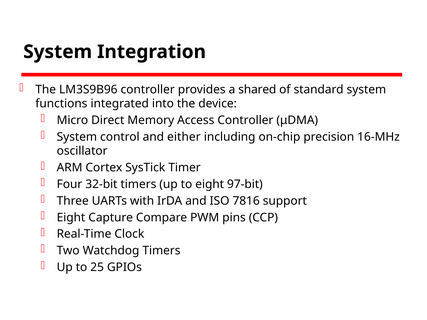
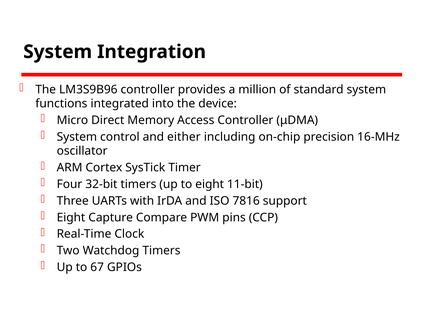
shared: shared -> million
97-bit: 97-bit -> 11-bit
25: 25 -> 67
